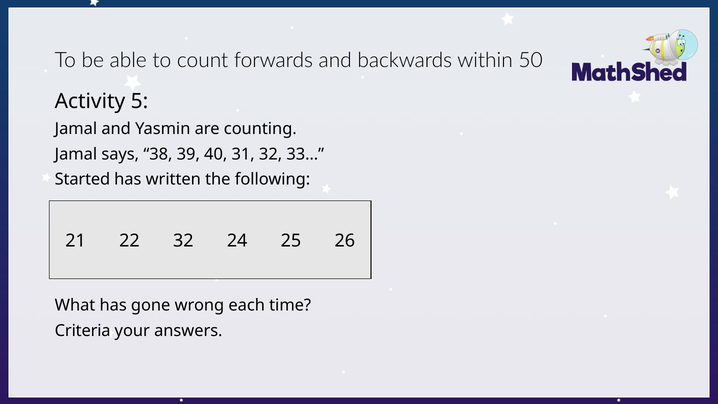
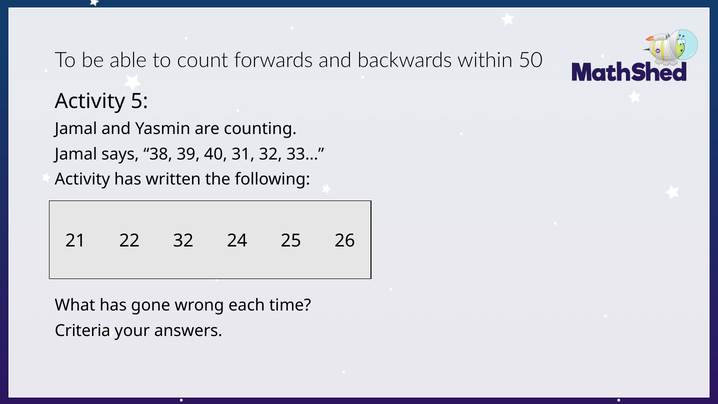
Started at (82, 179): Started -> Activity
